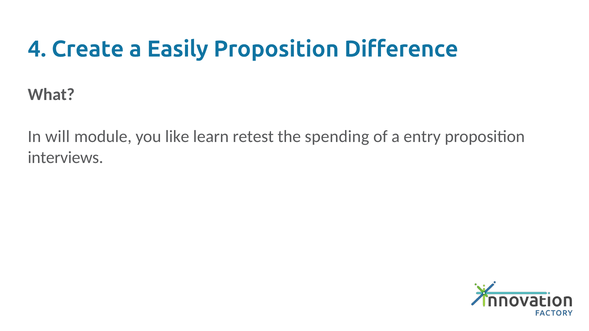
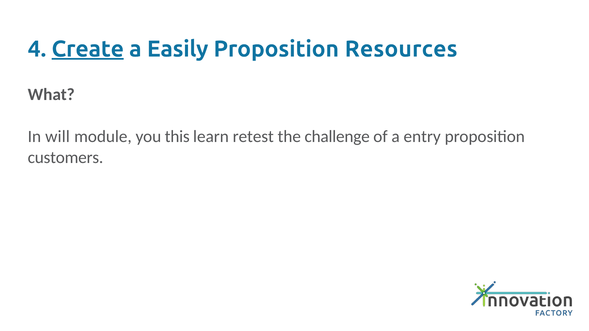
Create underline: none -> present
Difference: Difference -> Resources
like: like -> this
spending: spending -> challenge
interviews: interviews -> customers
